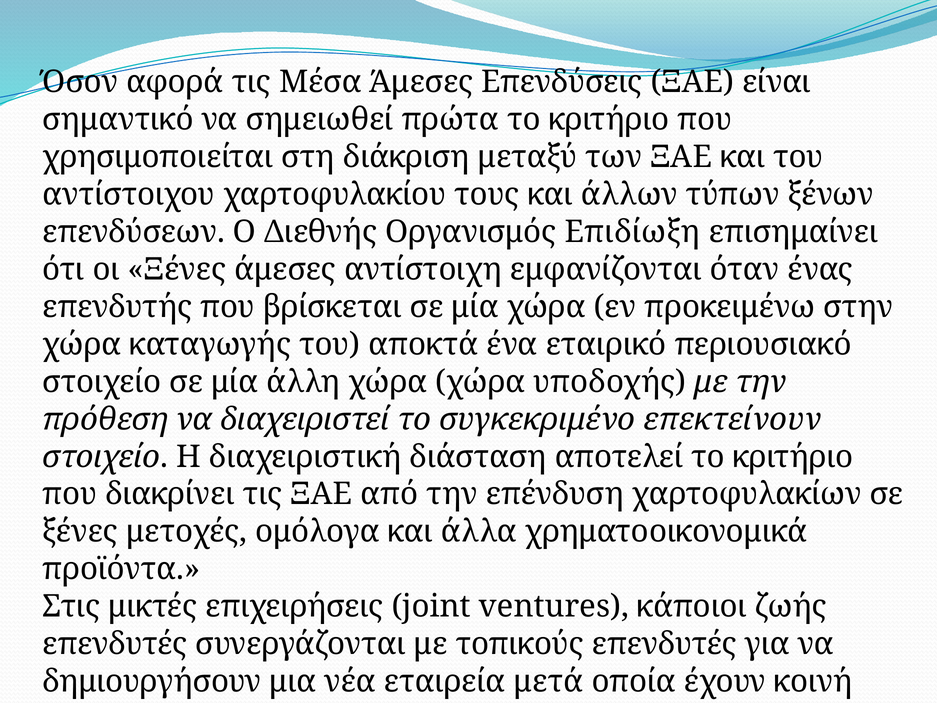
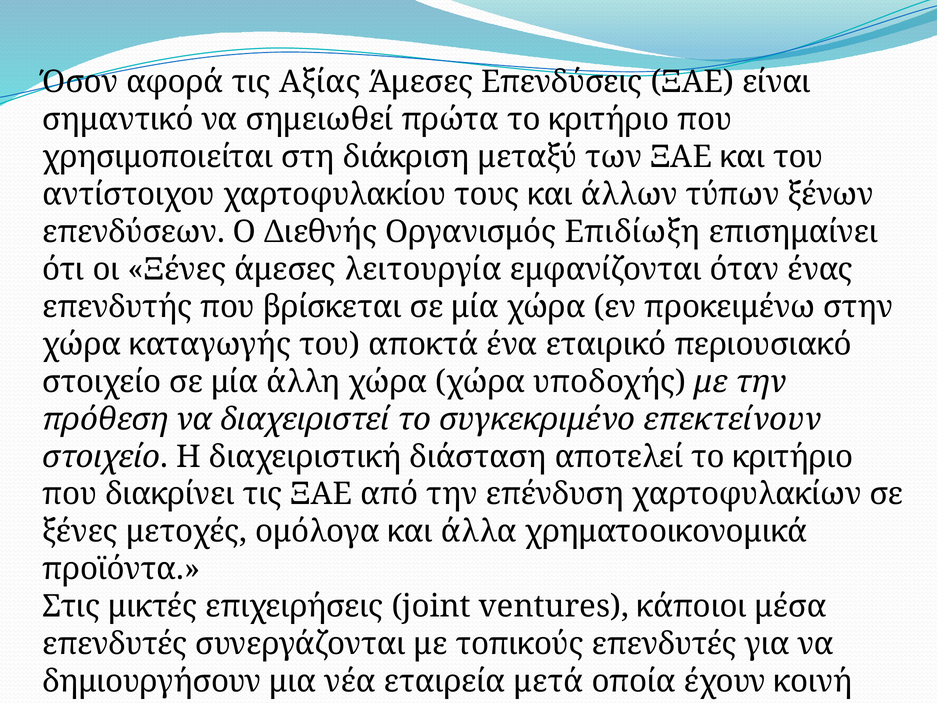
Μέσα: Μέσα -> Αξίας
αντίστοιχη: αντίστοιχη -> λειτουργία
ζωής: ζωής -> μέσα
